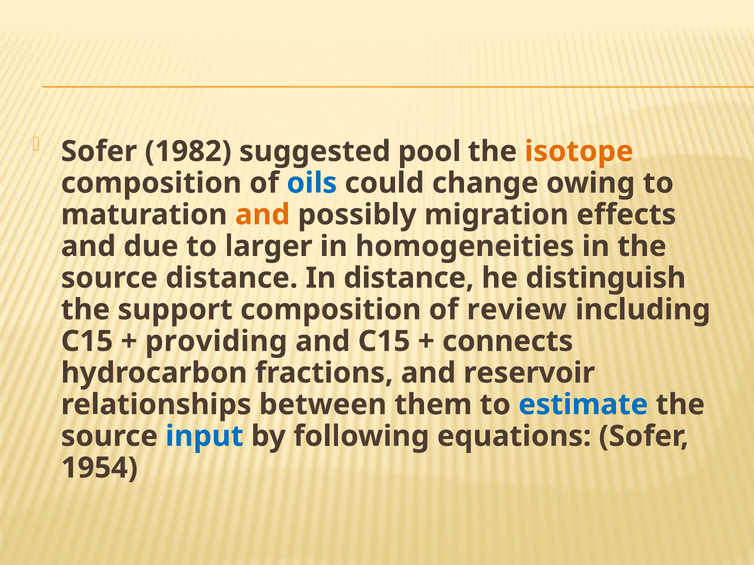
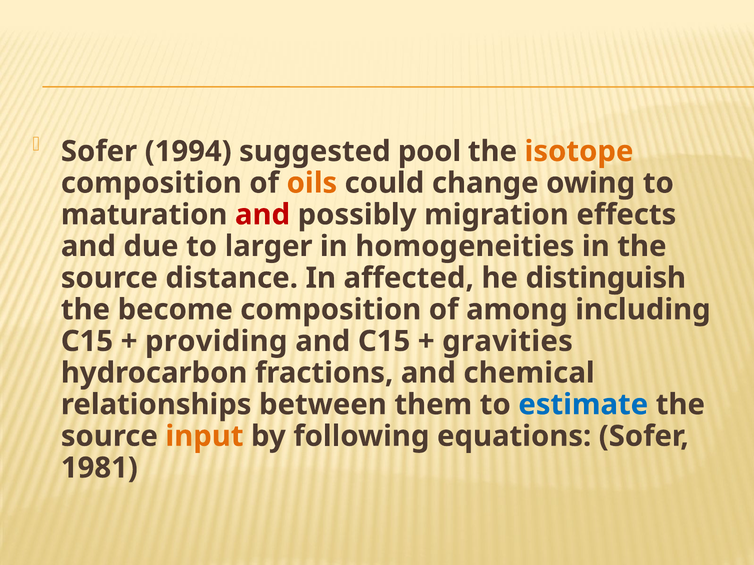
1982: 1982 -> 1994
oils colour: blue -> orange
and at (263, 215) colour: orange -> red
In distance: distance -> affected
support: support -> become
review: review -> among
connects: connects -> gravities
reservoir: reservoir -> chemical
input colour: blue -> orange
1954: 1954 -> 1981
